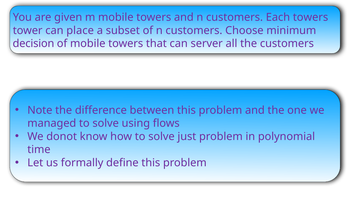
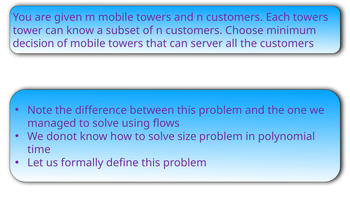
can place: place -> know
just: just -> size
